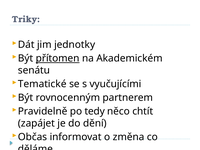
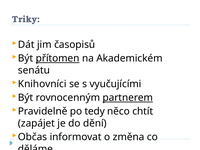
jednotky: jednotky -> časopisů
Tematické: Tematické -> Knihovníci
partnerem underline: none -> present
